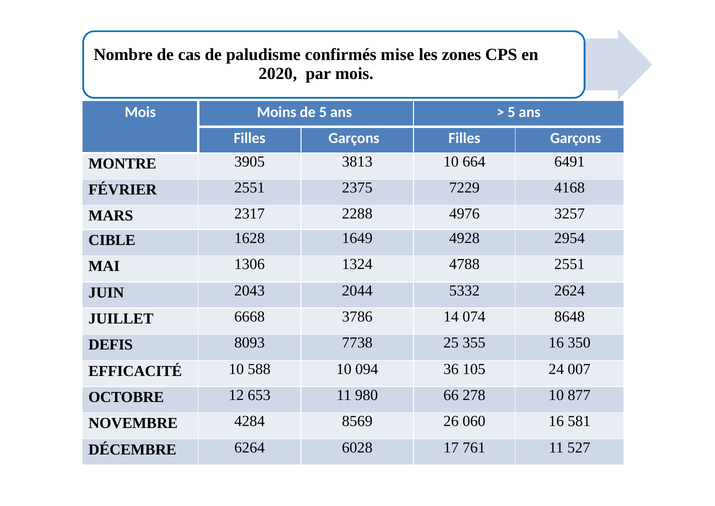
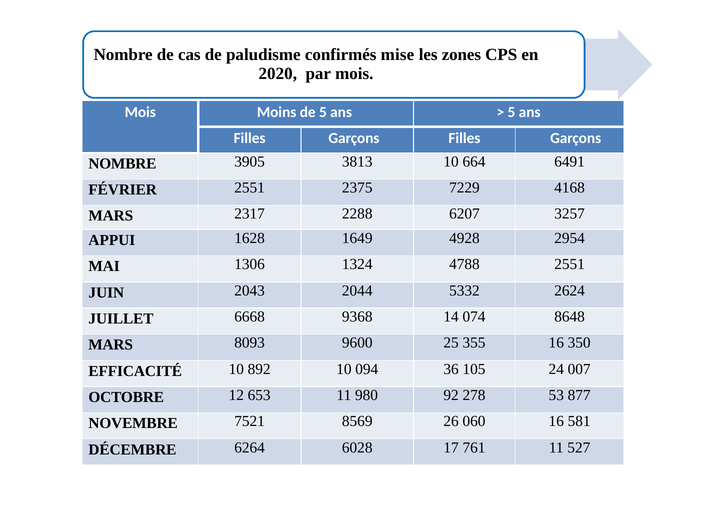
MONTRE at (122, 164): MONTRE -> NOMBRE
4976: 4976 -> 6207
CIBLE: CIBLE -> APPUI
3786: 3786 -> 9368
DEFIS at (111, 345): DEFIS -> MARS
7738: 7738 -> 9600
588: 588 -> 892
66: 66 -> 92
278 10: 10 -> 53
4284: 4284 -> 7521
